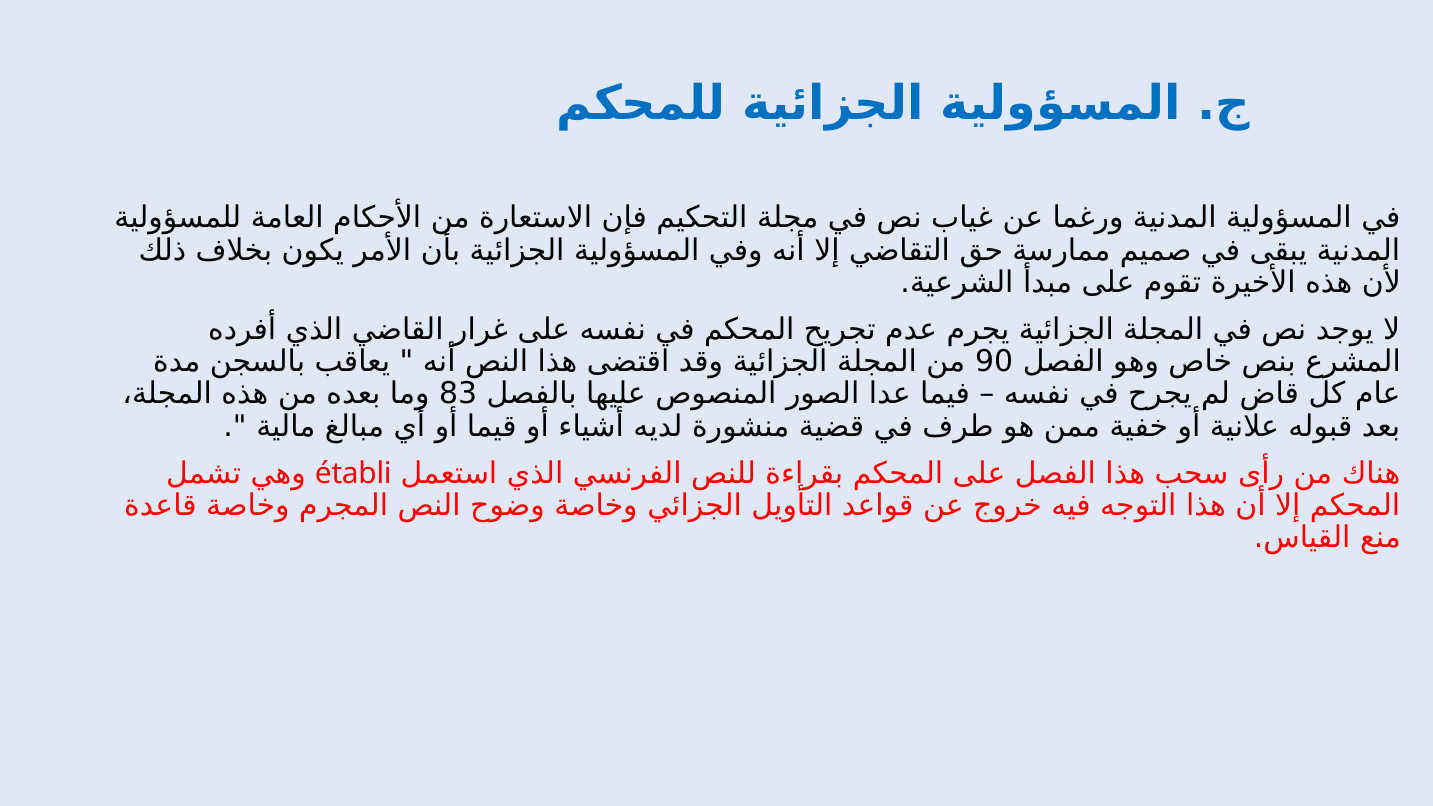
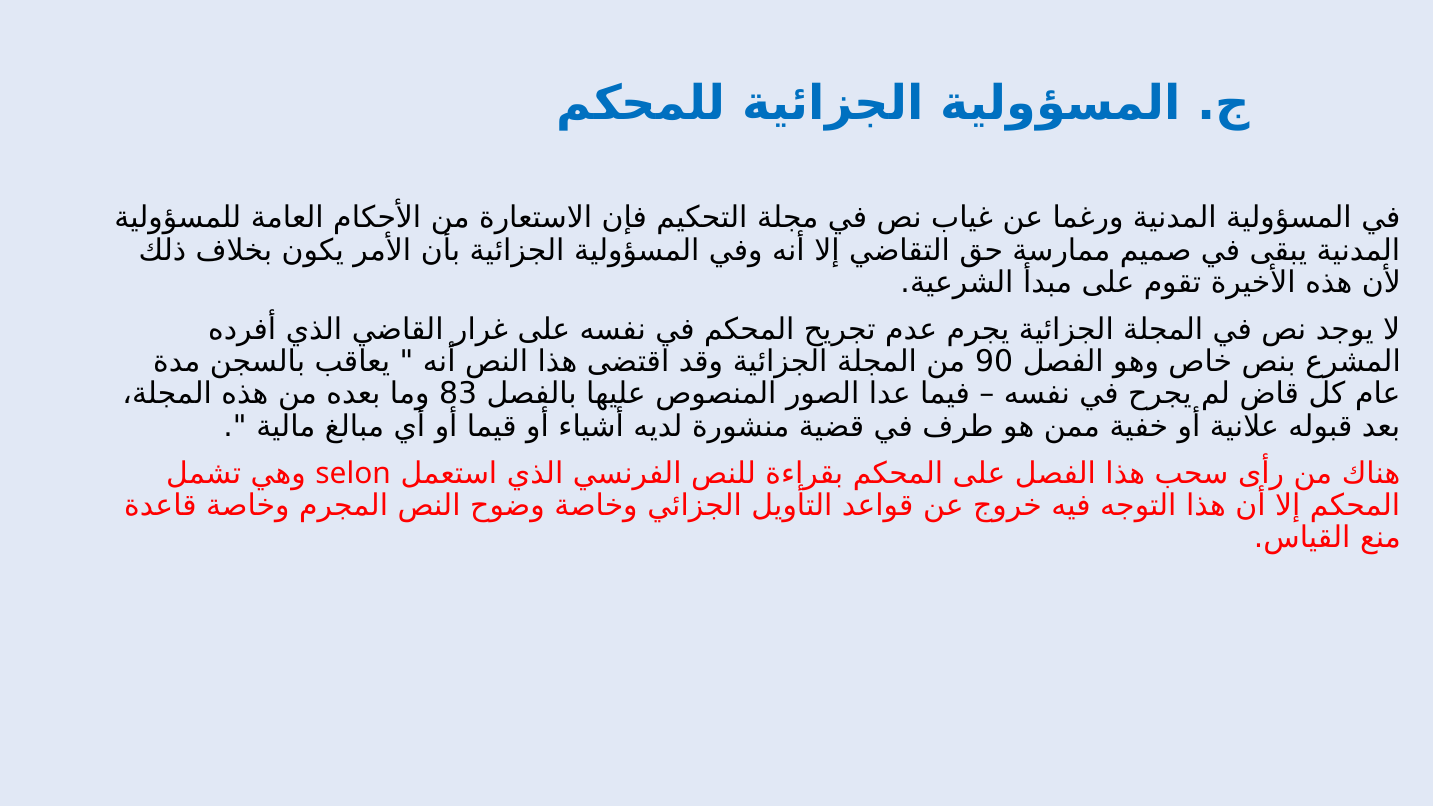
établi: établi -> selon
